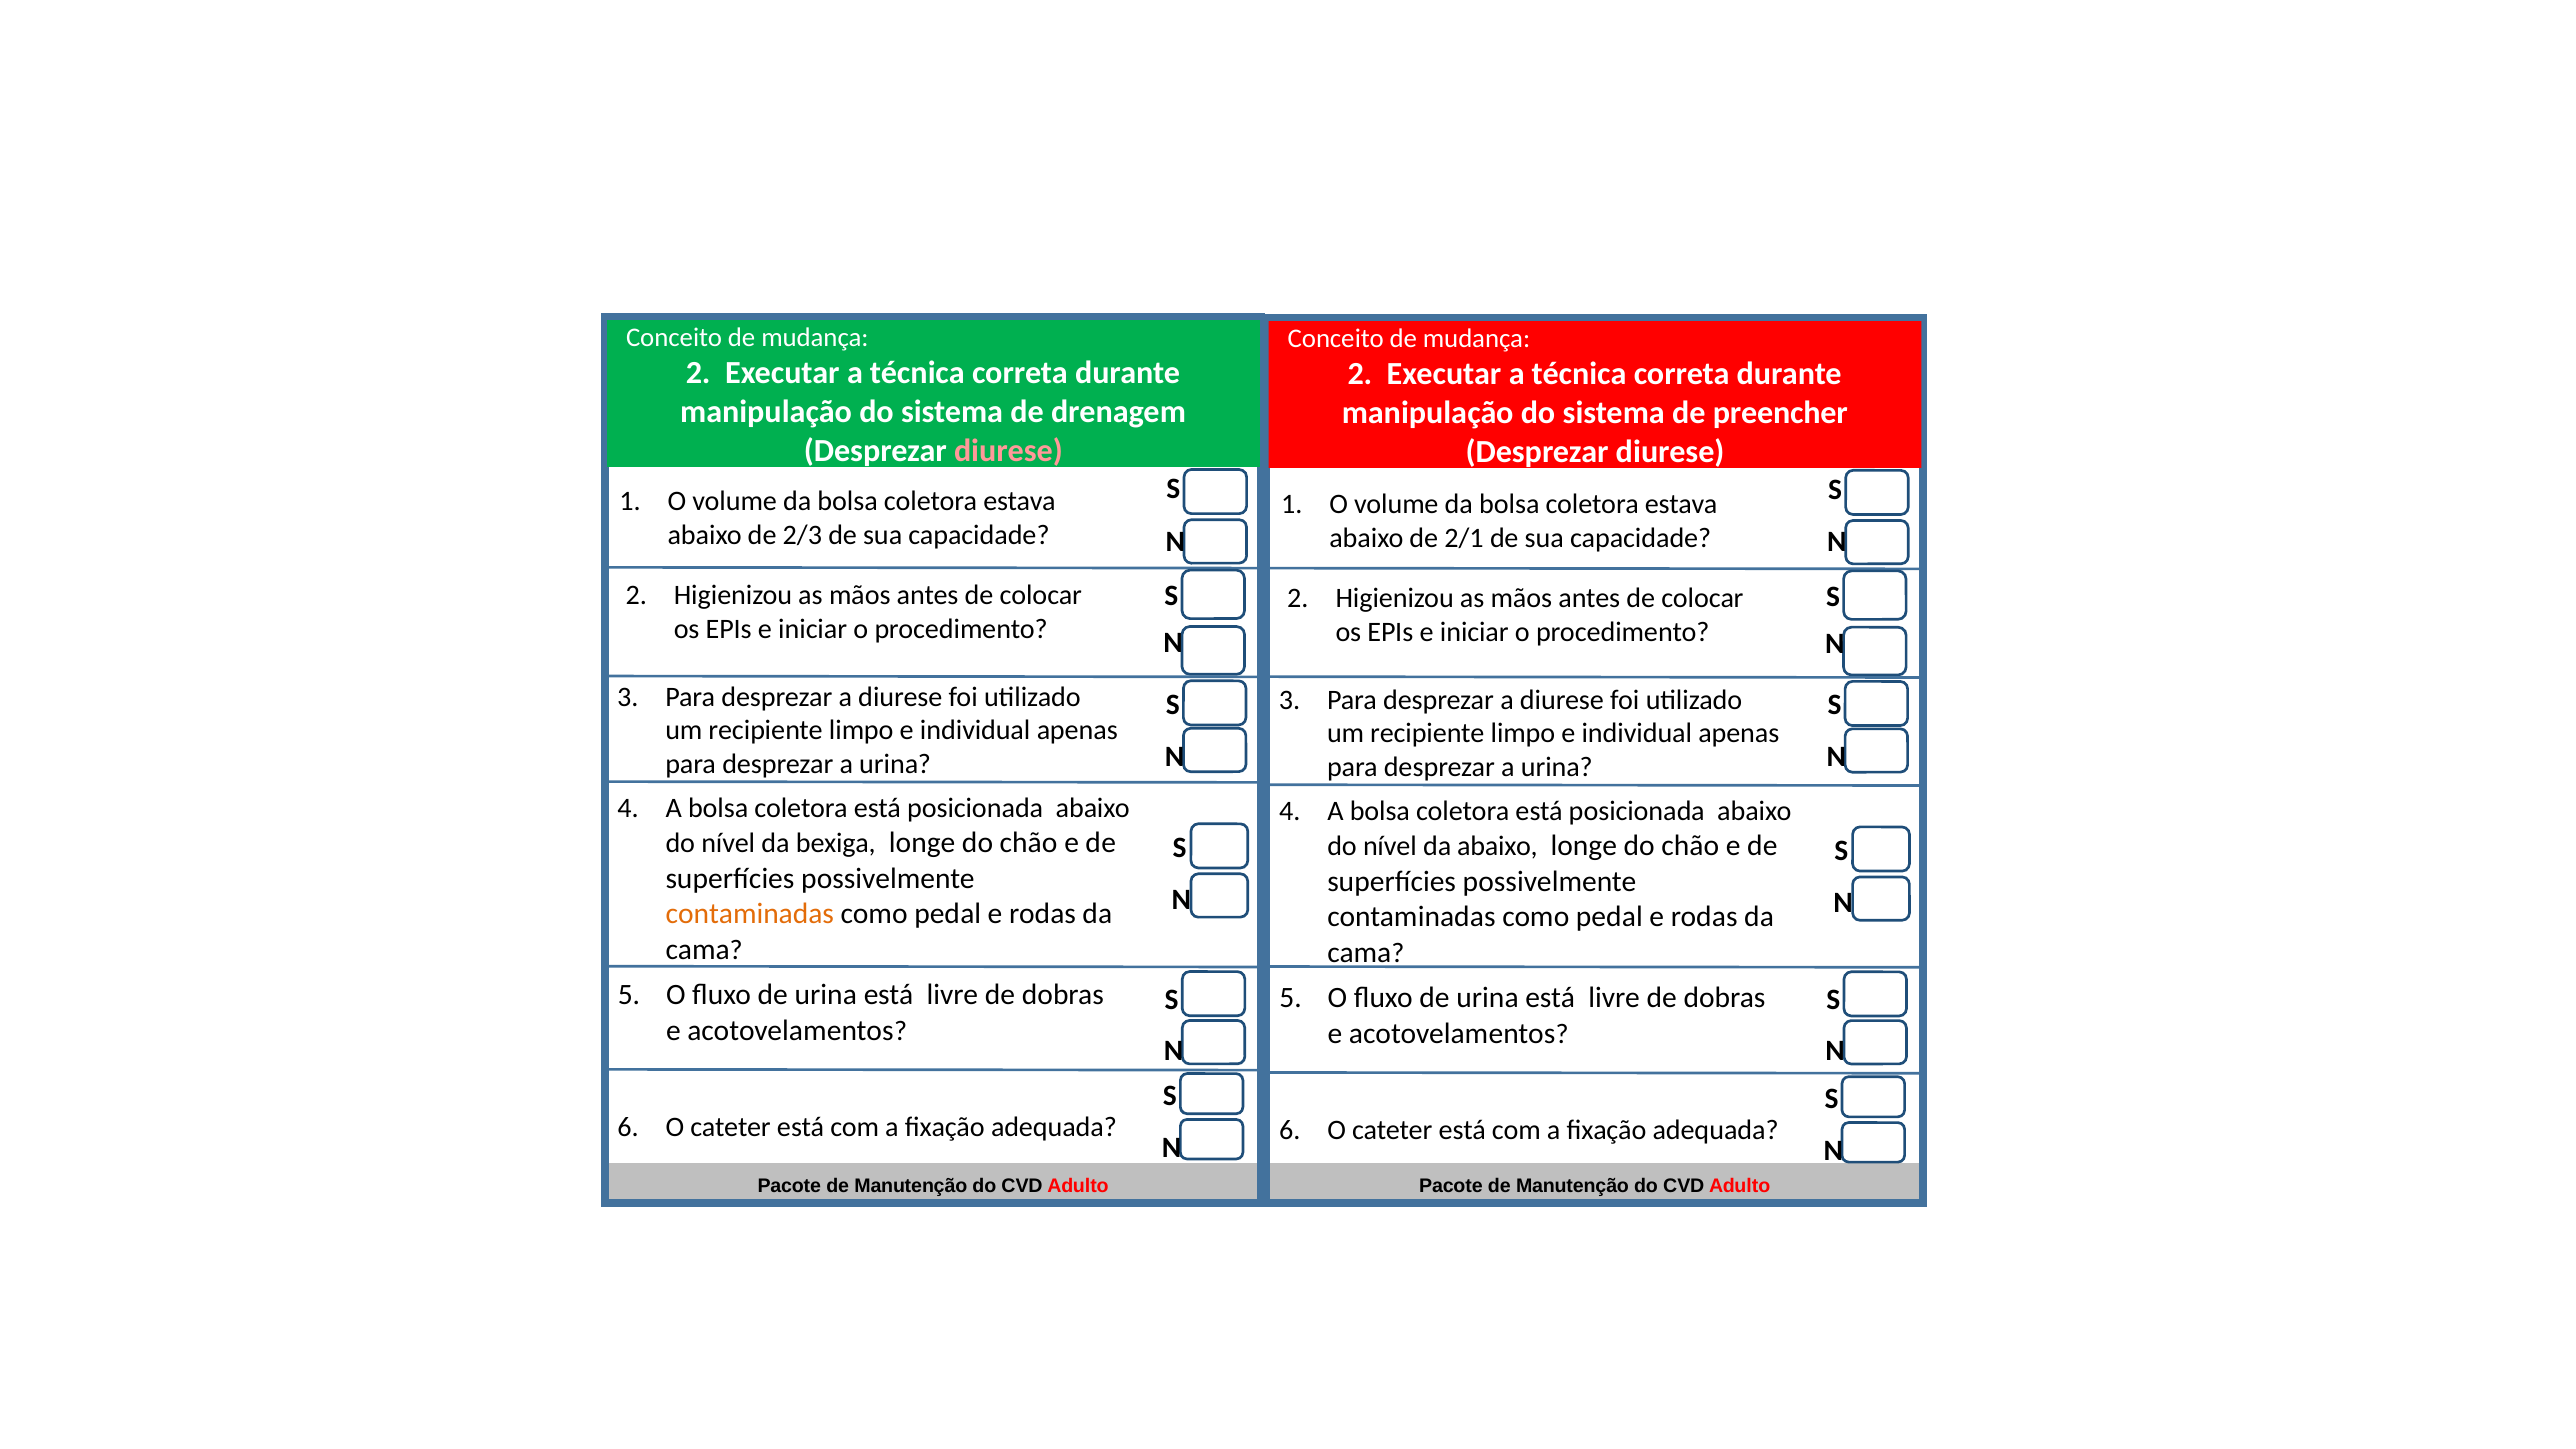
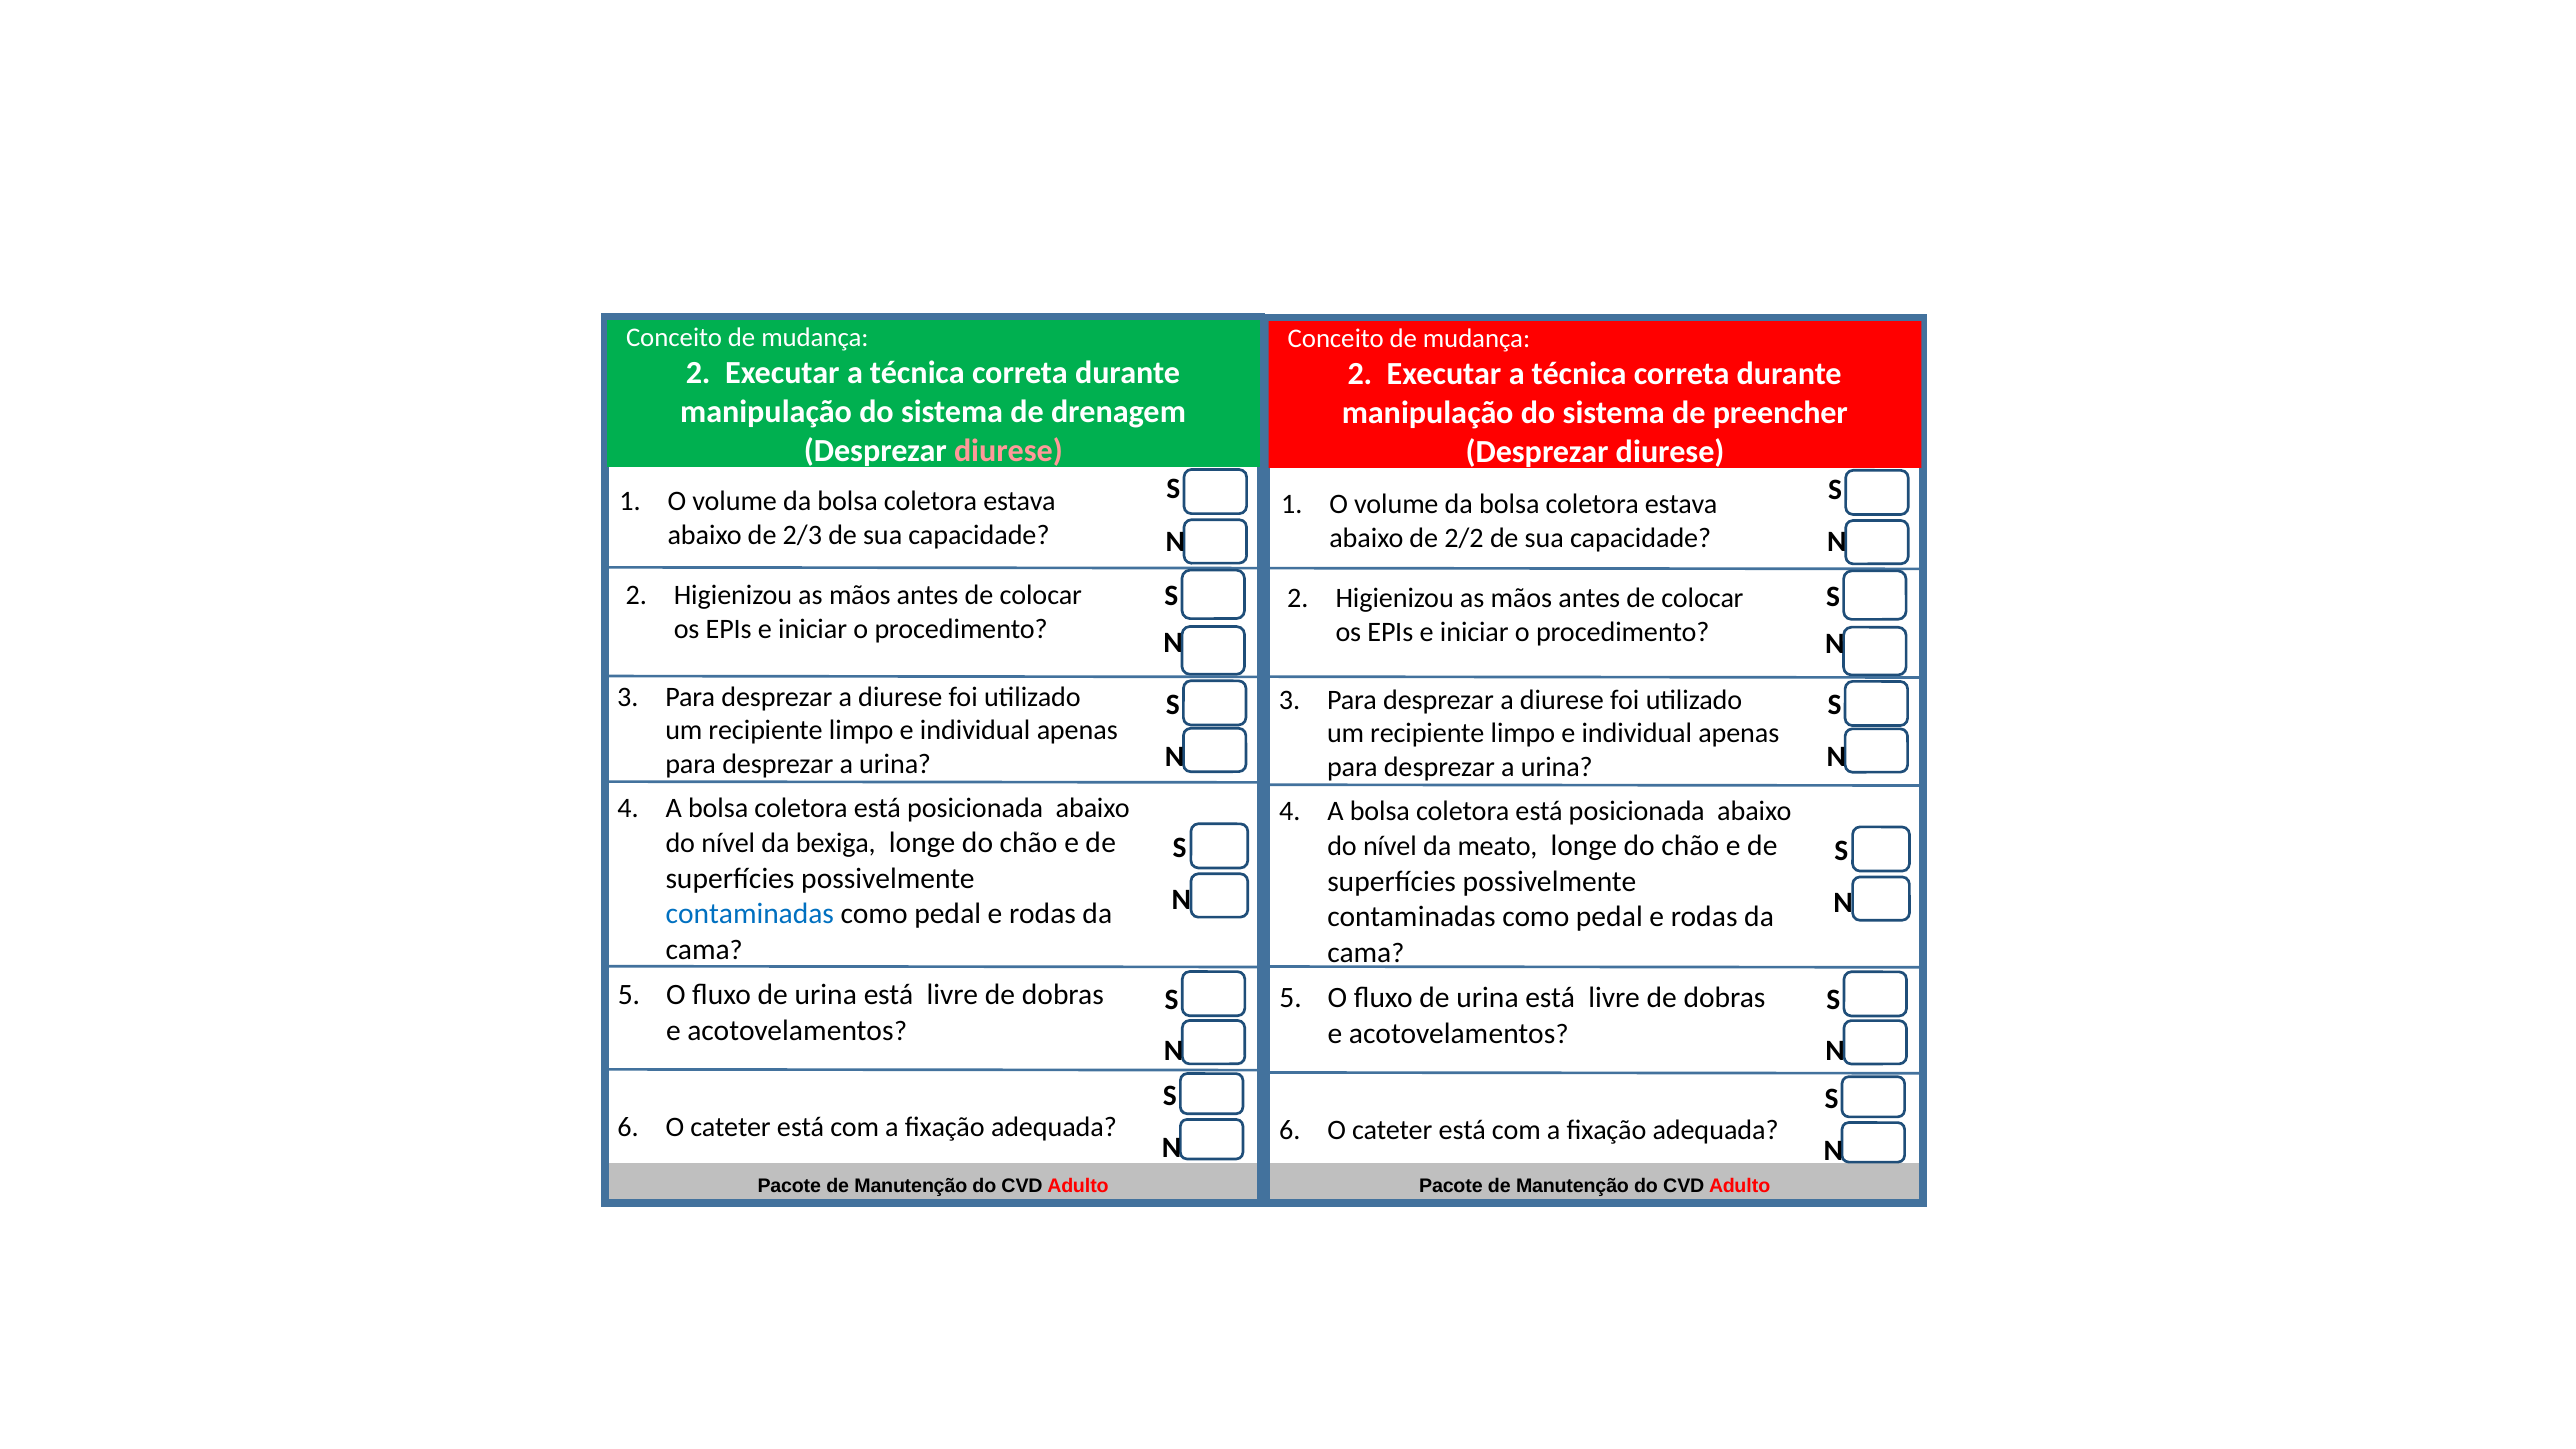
2/1: 2/1 -> 2/2
da abaixo: abaixo -> meato
contaminadas at (750, 914) colour: orange -> blue
